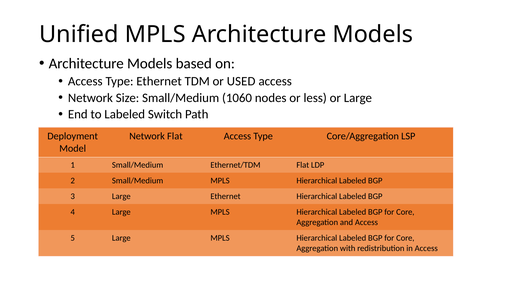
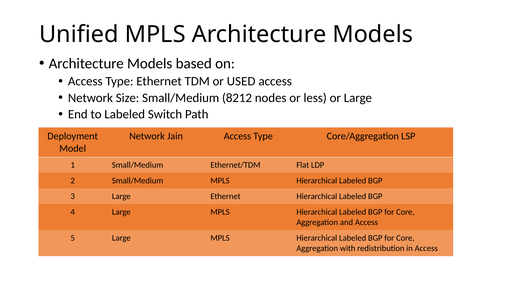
1060: 1060 -> 8212
Network Flat: Flat -> Jain
